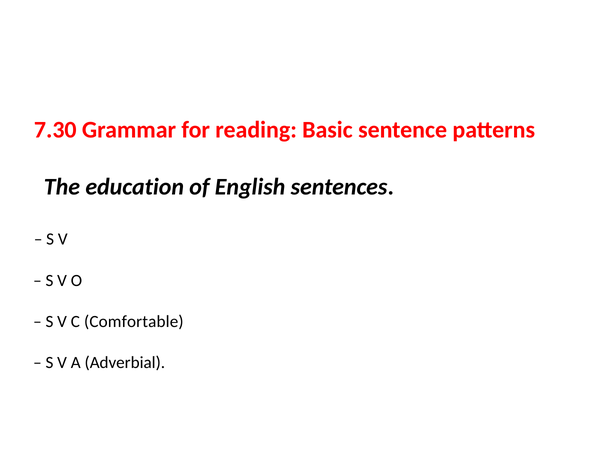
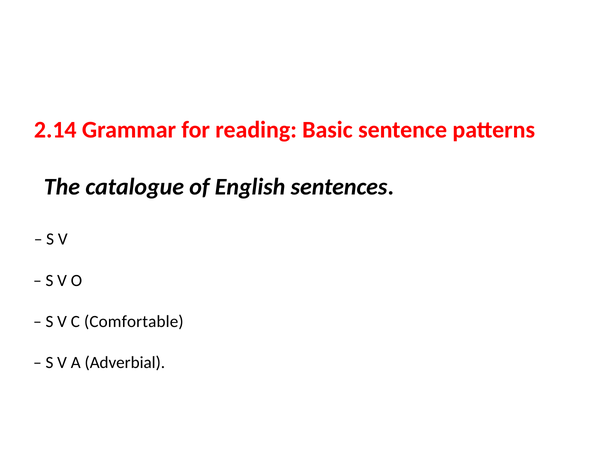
7.30: 7.30 -> 2.14
education: education -> catalogue
